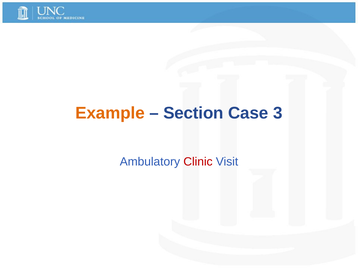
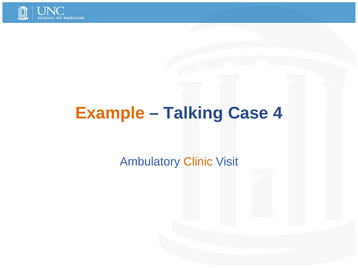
Section: Section -> Talking
3: 3 -> 4
Clinic colour: red -> orange
